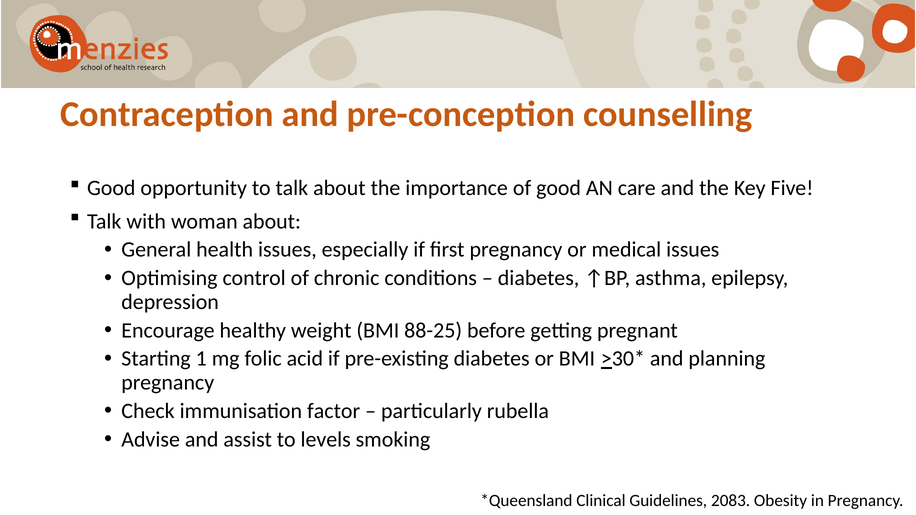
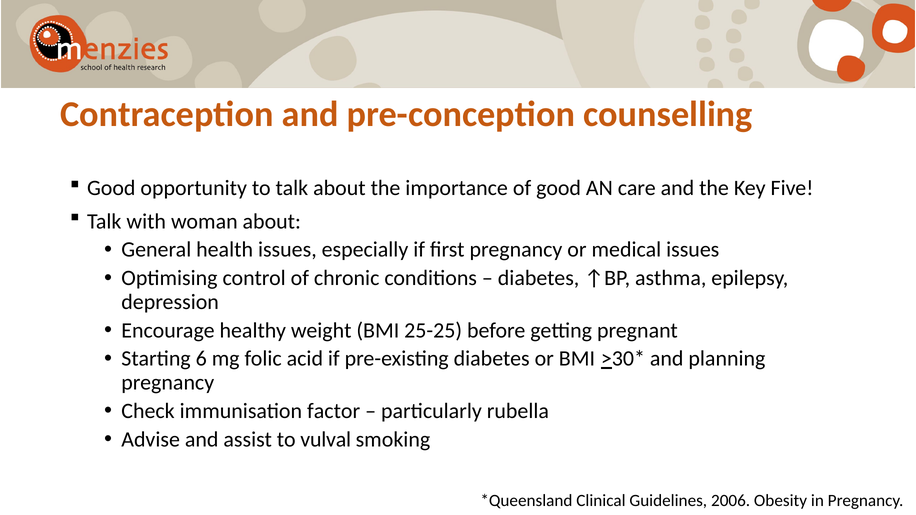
88-25: 88-25 -> 25-25
1: 1 -> 6
levels: levels -> vulval
2083: 2083 -> 2006
